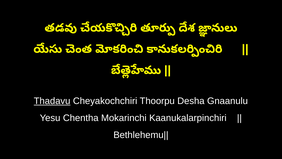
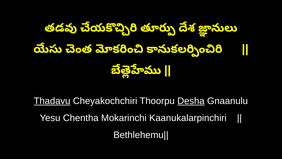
Desha underline: none -> present
